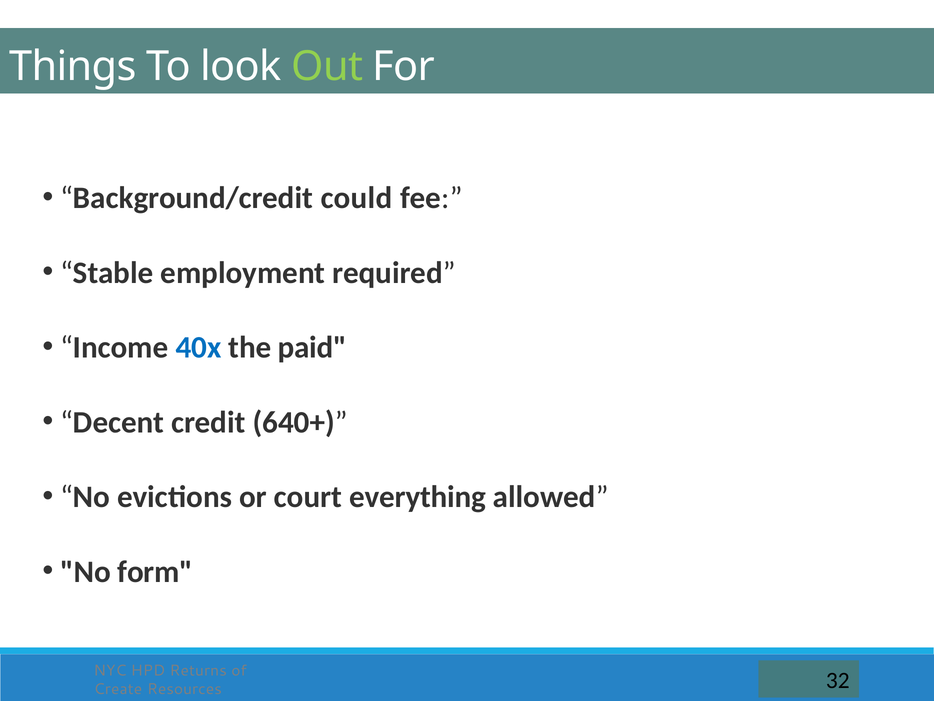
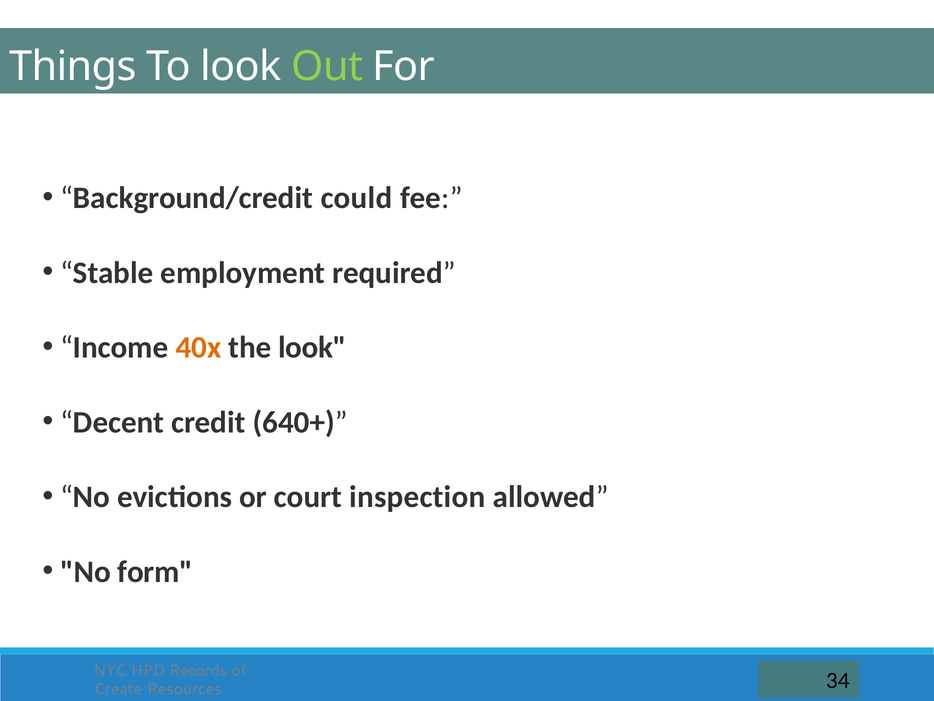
40x colour: blue -> orange
the paid: paid -> look
everything: everything -> inspection
Returns: Returns -> Records
32: 32 -> 34
